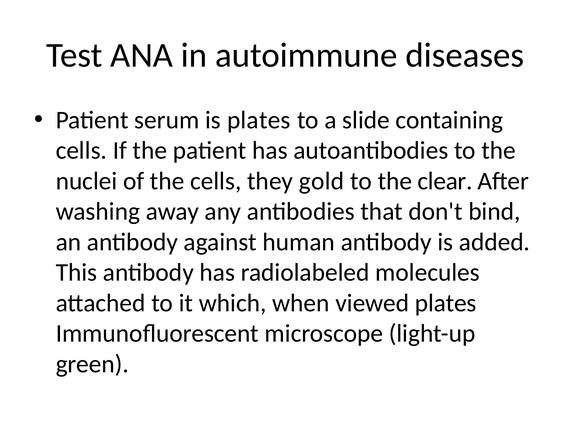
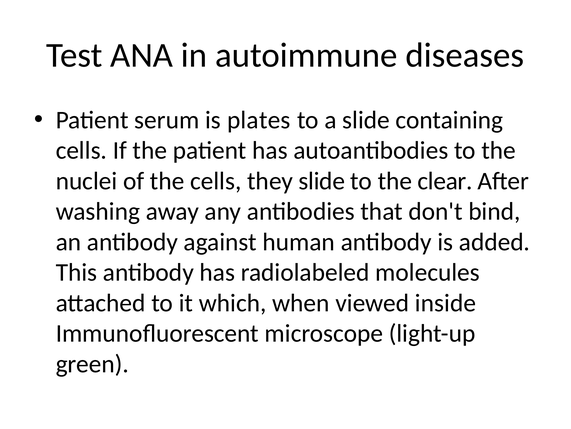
they gold: gold -> slide
viewed plates: plates -> inside
